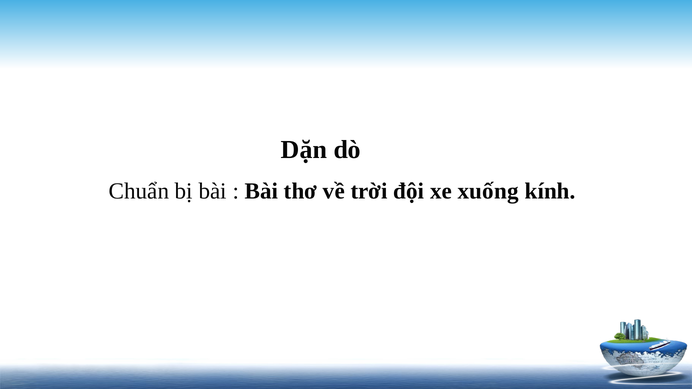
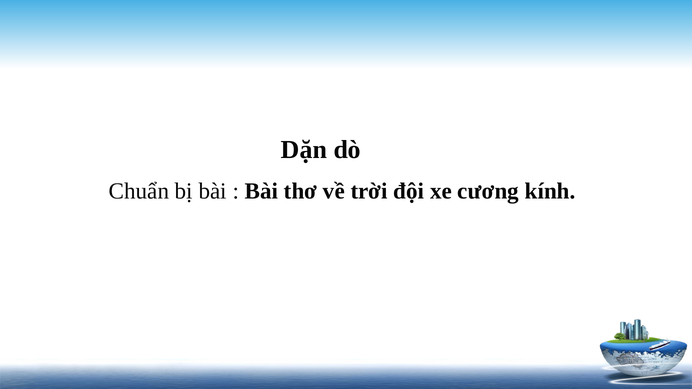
xuống: xuống -> cương
